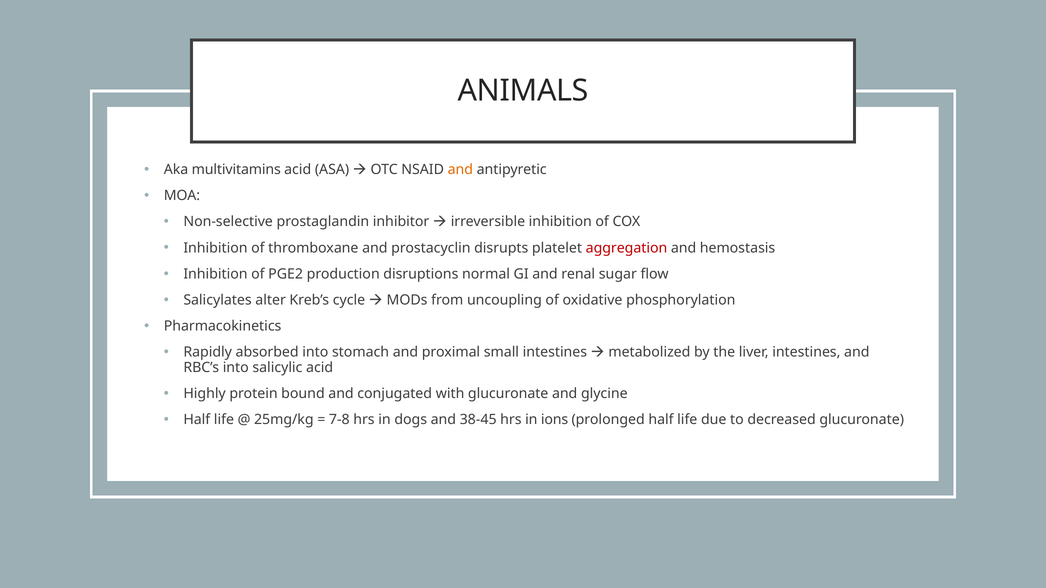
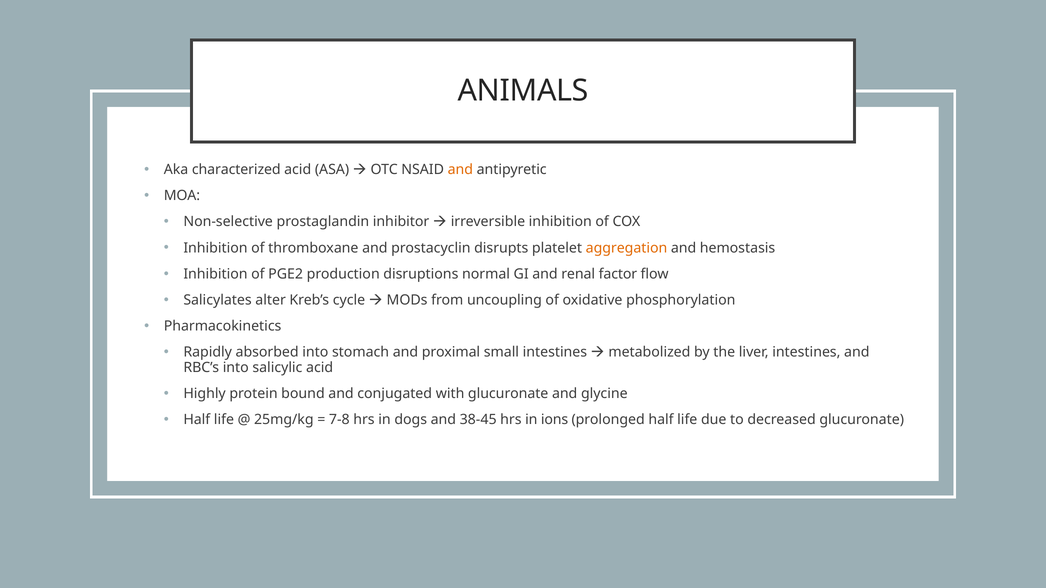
multivitamins: multivitamins -> characterized
aggregation colour: red -> orange
sugar: sugar -> factor
